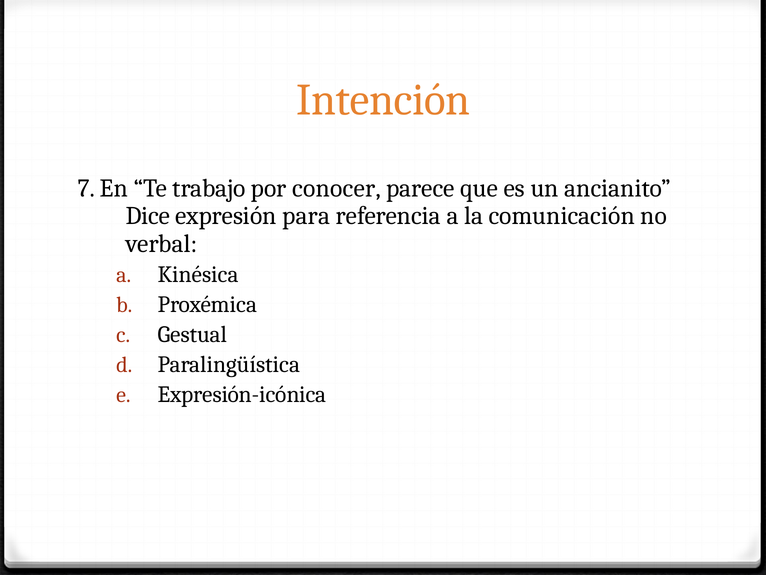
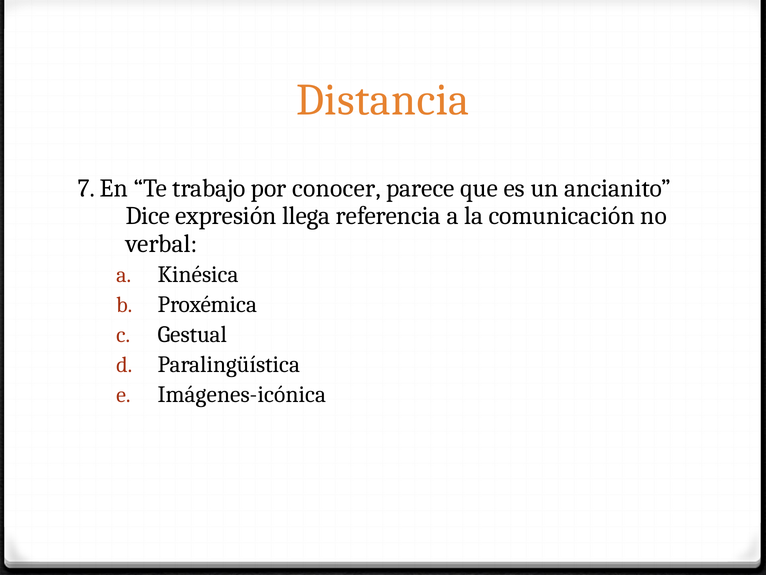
Intención: Intención -> Distancia
para: para -> llega
Expresión-icónica: Expresión-icónica -> Imágenes-icónica
